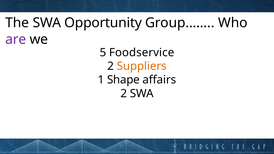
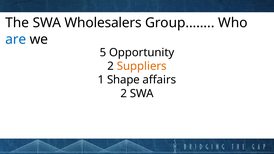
Opportunity: Opportunity -> Wholesalers
are colour: purple -> blue
Foodservice: Foodservice -> Opportunity
